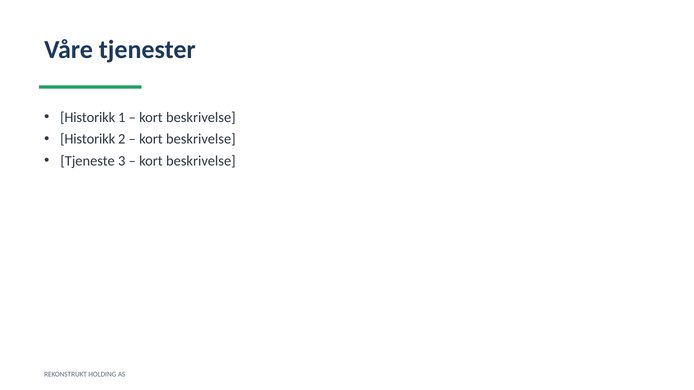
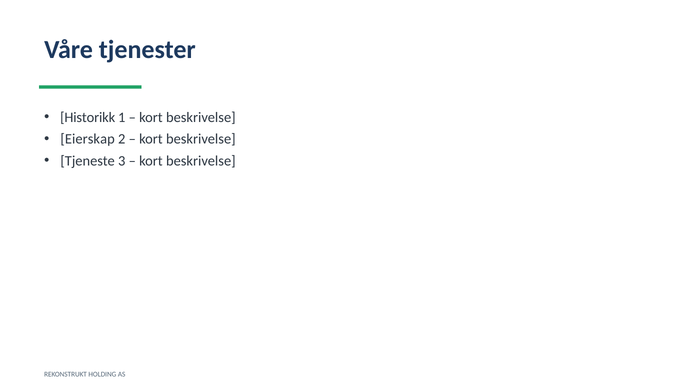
Historikk at (88, 139): Historikk -> Eierskap
